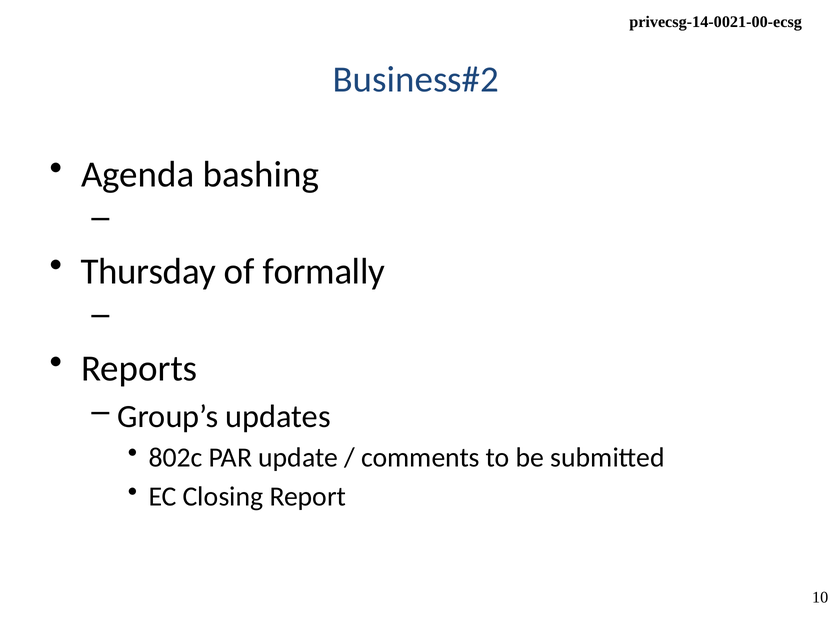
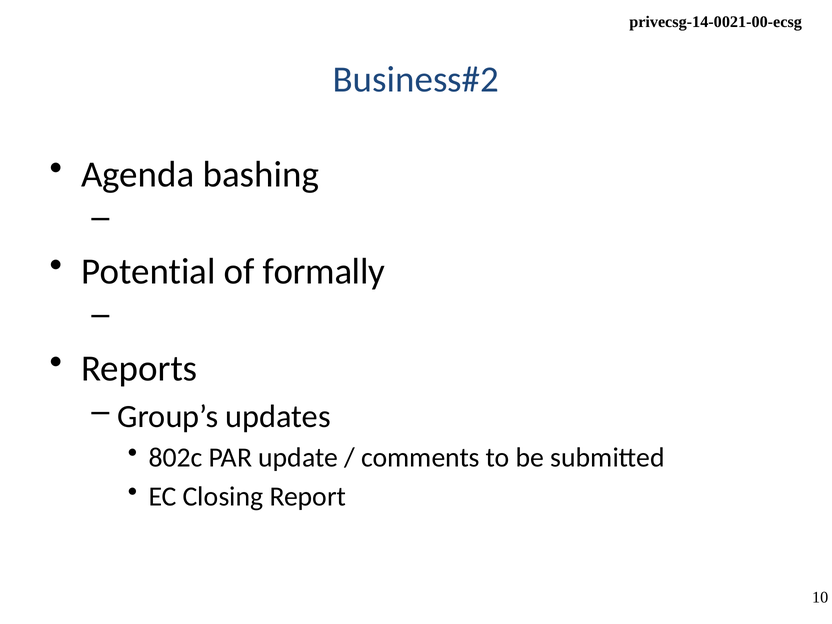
Thursday: Thursday -> Potential
